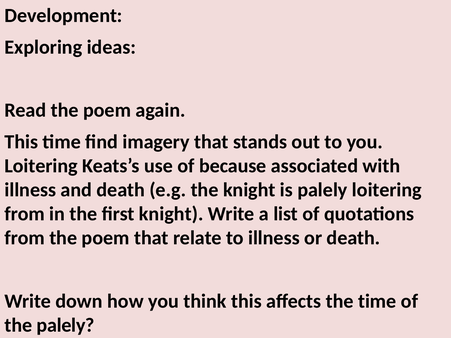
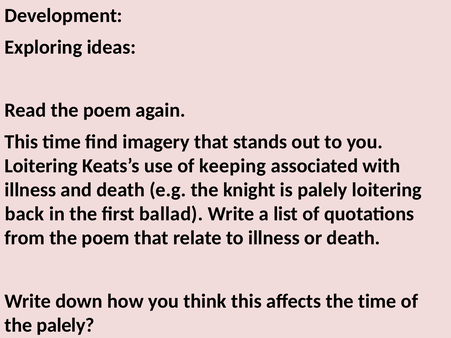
because: because -> keeping
from at (25, 214): from -> back
first knight: knight -> ballad
